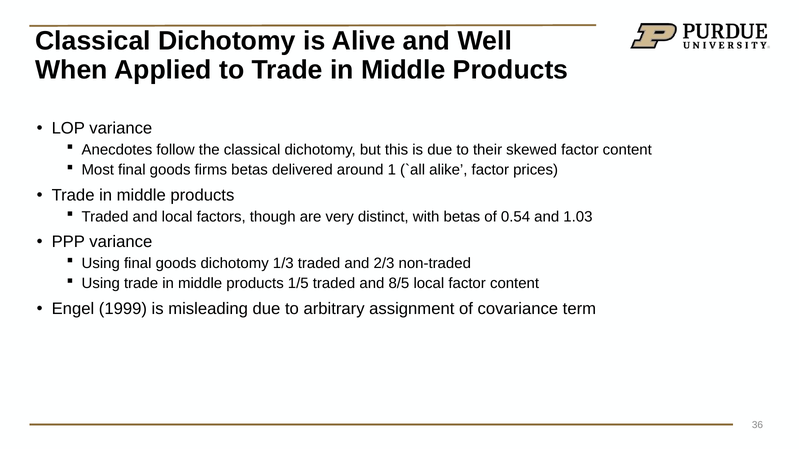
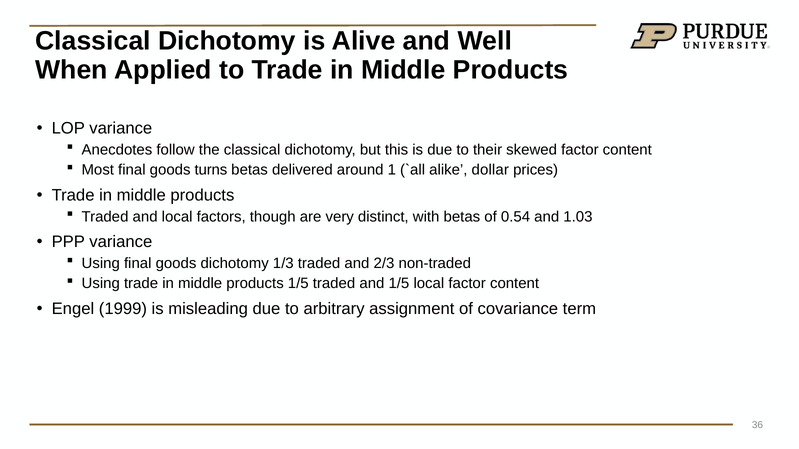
ﬁrms: ﬁrms -> turns
alike factor: factor -> dollar
and 8/5: 8/5 -> 1/5
